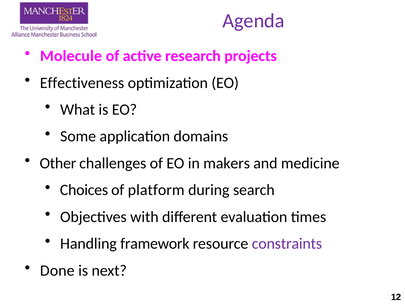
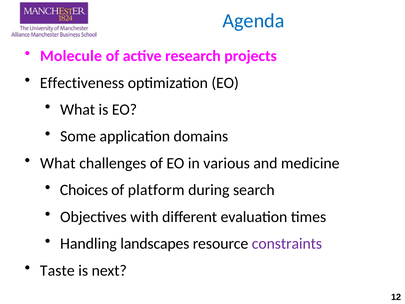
Agenda colour: purple -> blue
Other at (58, 163): Other -> What
makers: makers -> various
framework: framework -> landscapes
Done: Done -> Taste
